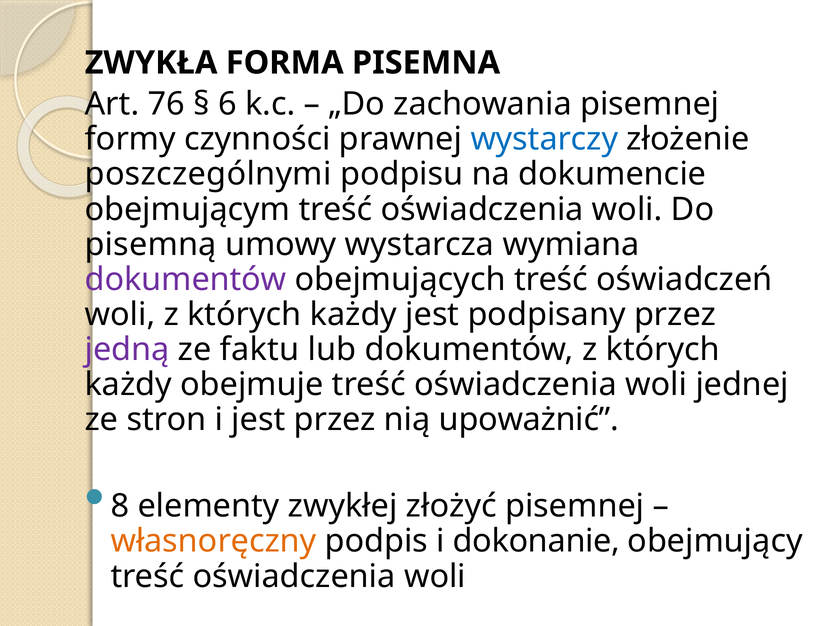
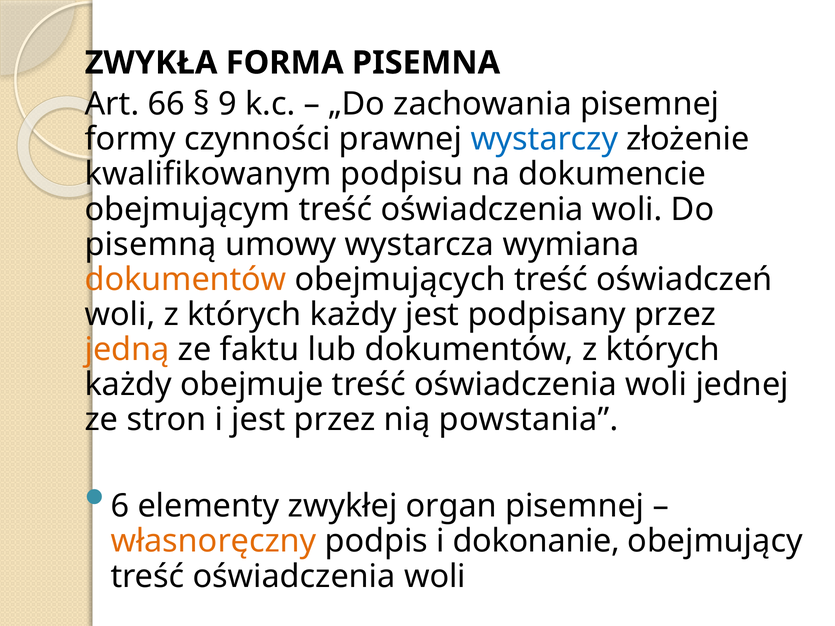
76: 76 -> 66
6: 6 -> 9
poszczególnymi: poszczególnymi -> kwalifikowanym
dokumentów at (186, 280) colour: purple -> orange
jedną colour: purple -> orange
upoważnić: upoważnić -> powstania
8: 8 -> 6
złożyć: złożyć -> organ
